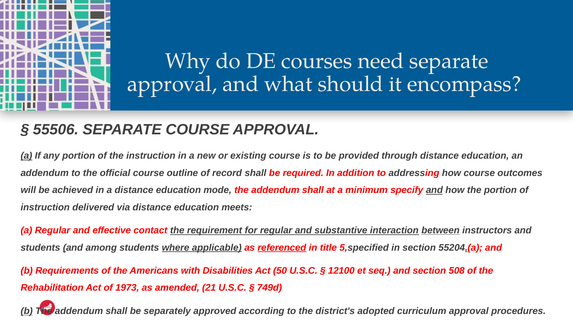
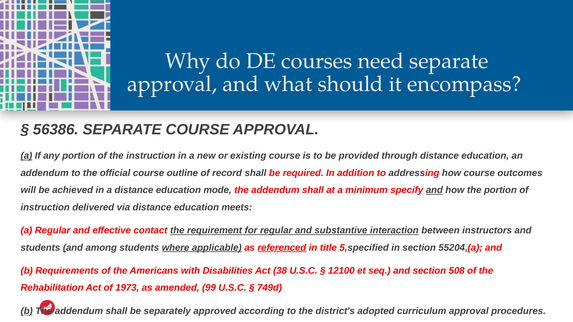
55506: 55506 -> 56386
between underline: present -> none
50: 50 -> 38
21: 21 -> 99
